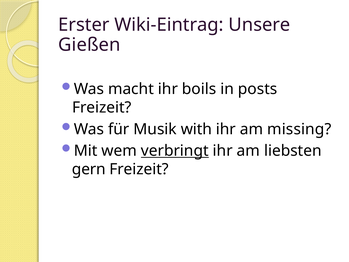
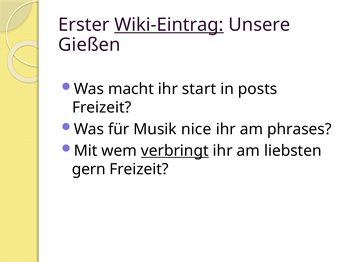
Wiki-Eintrag underline: none -> present
boils: boils -> start
with: with -> nice
missing: missing -> phrases
